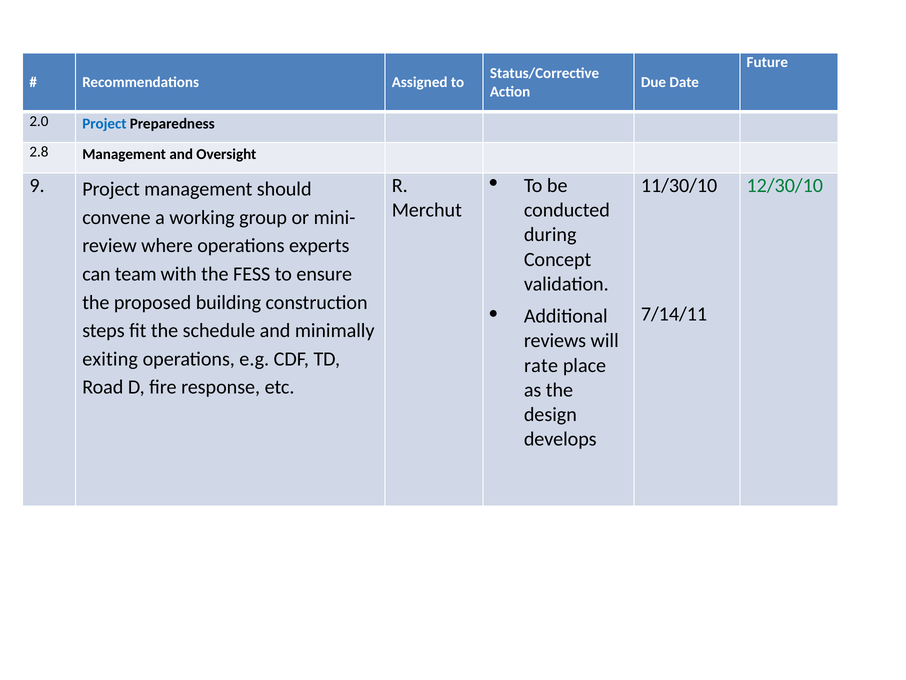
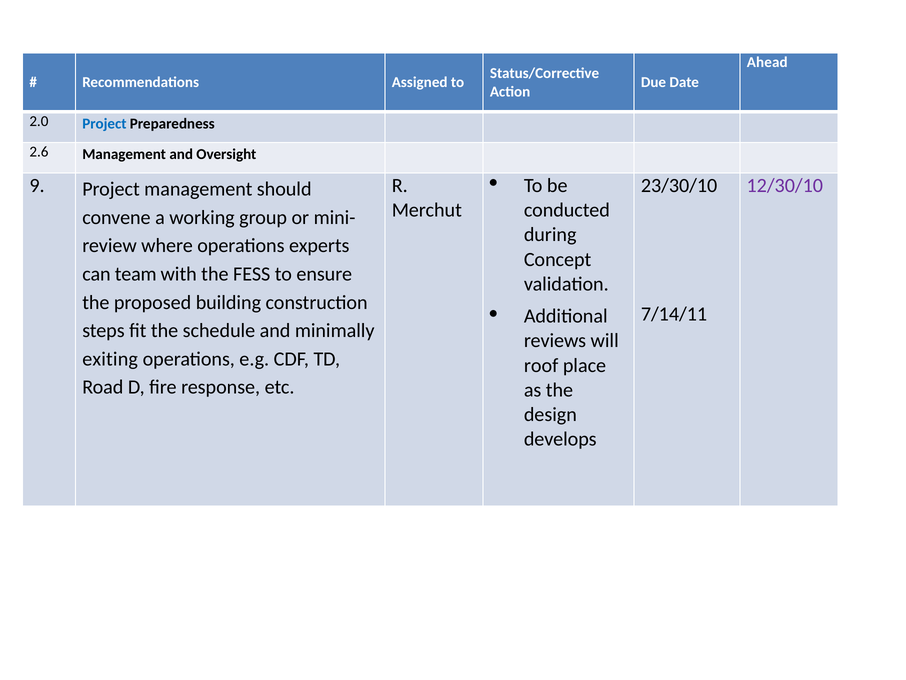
Future: Future -> Ahead
2.8: 2.8 -> 2.6
11/30/10: 11/30/10 -> 23/30/10
12/30/10 colour: green -> purple
rate: rate -> roof
